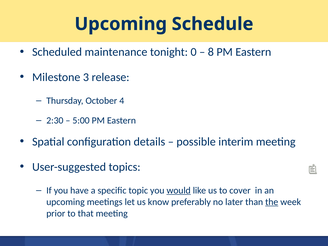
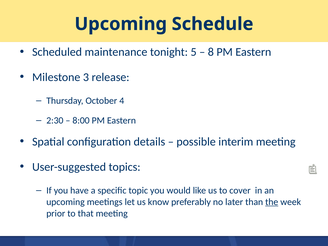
0: 0 -> 5
5:00: 5:00 -> 8:00
would underline: present -> none
